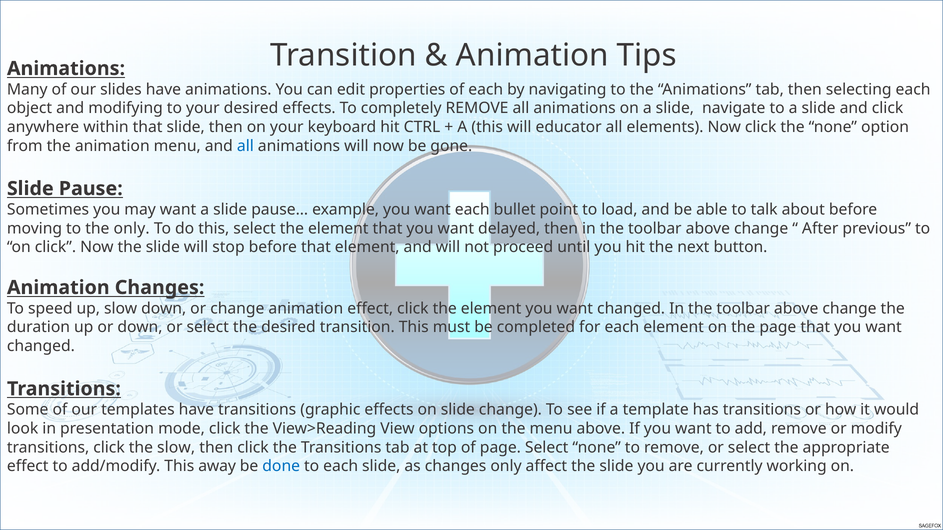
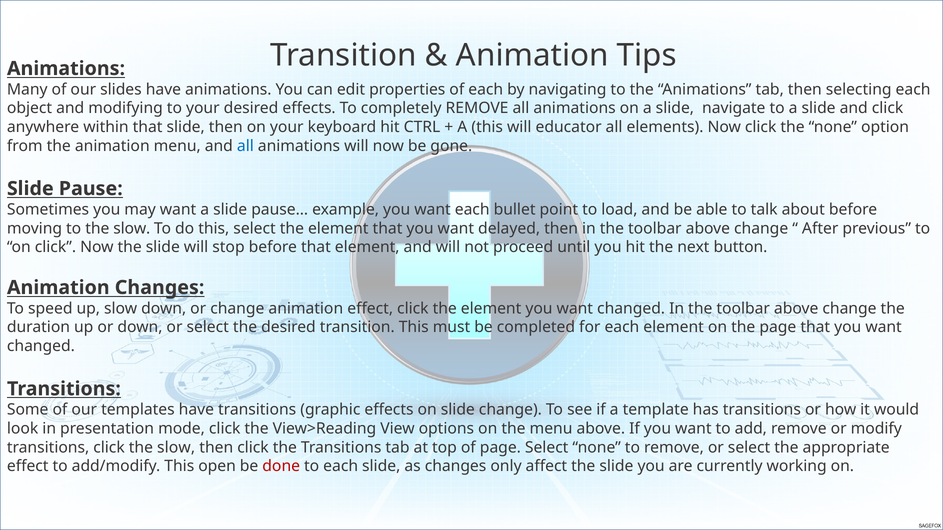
to the only: only -> slow
away: away -> open
done colour: blue -> red
